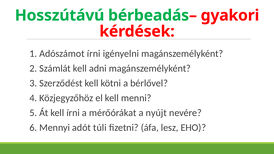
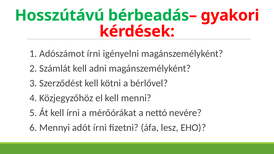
nyújt: nyújt -> nettó
adót túli: túli -> írni
